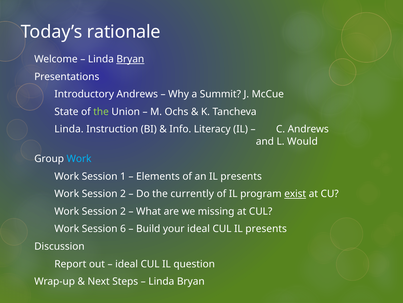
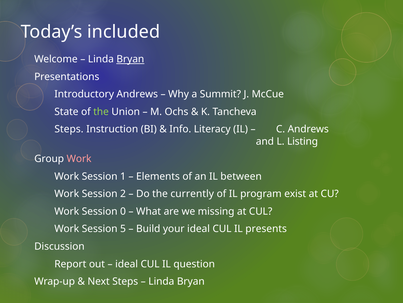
rationale: rationale -> included
Linda at (69, 129): Linda -> Steps
Would: Would -> Listing
Work at (79, 159) colour: light blue -> pink
an IL presents: presents -> between
exist underline: present -> none
2 at (123, 211): 2 -> 0
6: 6 -> 5
